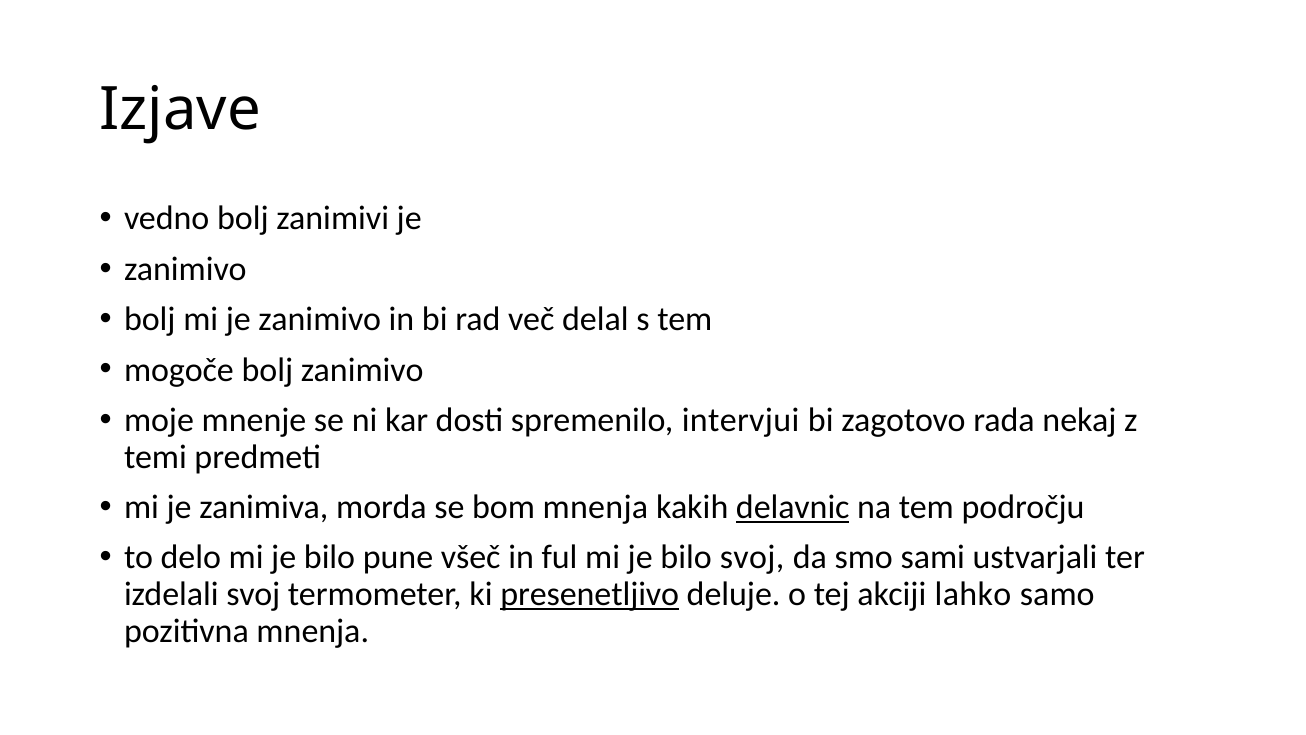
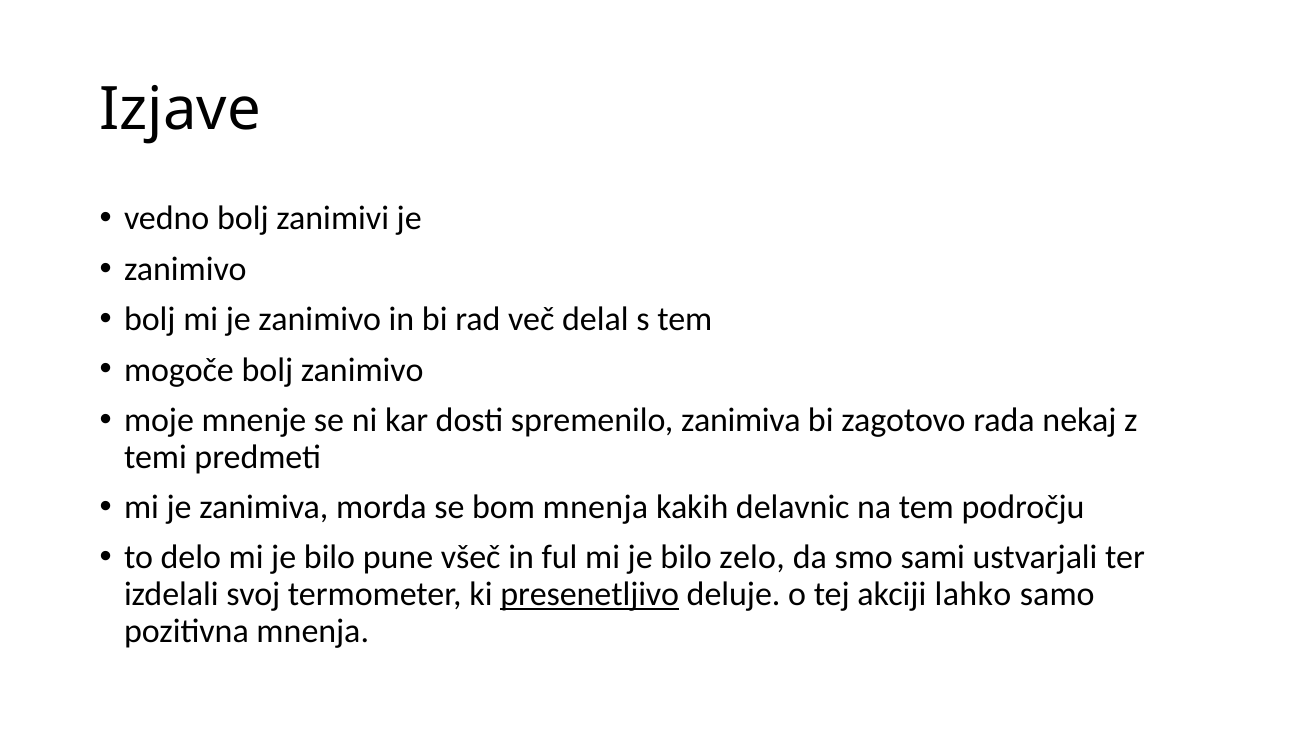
spremenilo intervjui: intervjui -> zanimiva
delavnic underline: present -> none
bilo svoj: svoj -> zelo
